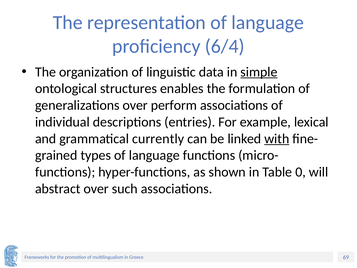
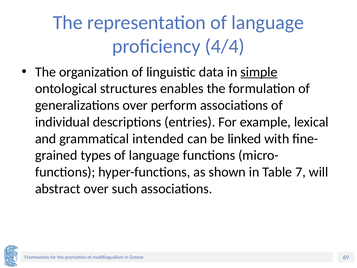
6/4: 6/4 -> 4/4
currently: currently -> intended
with underline: present -> none
0: 0 -> 7
